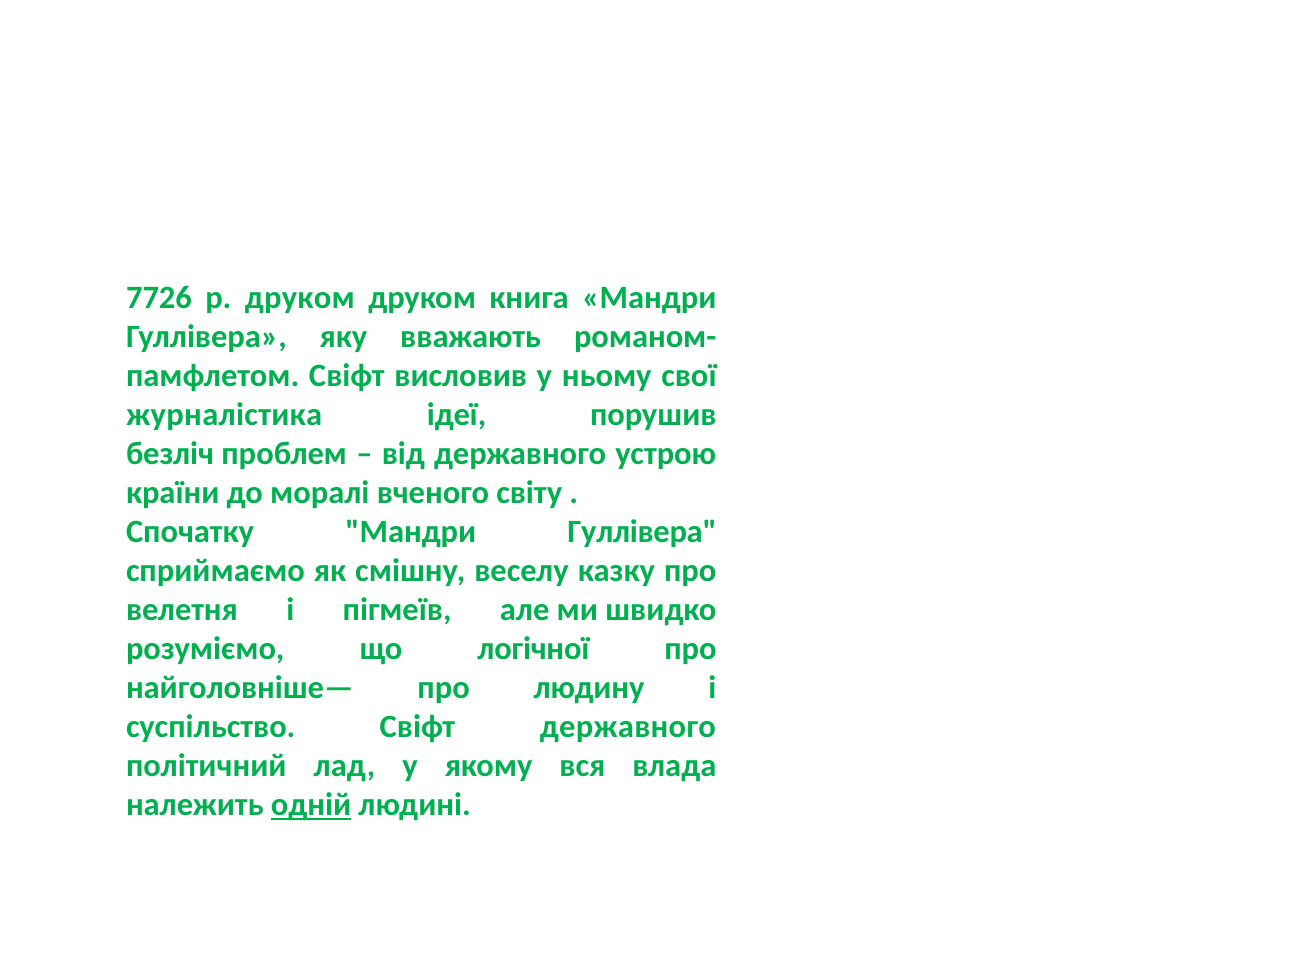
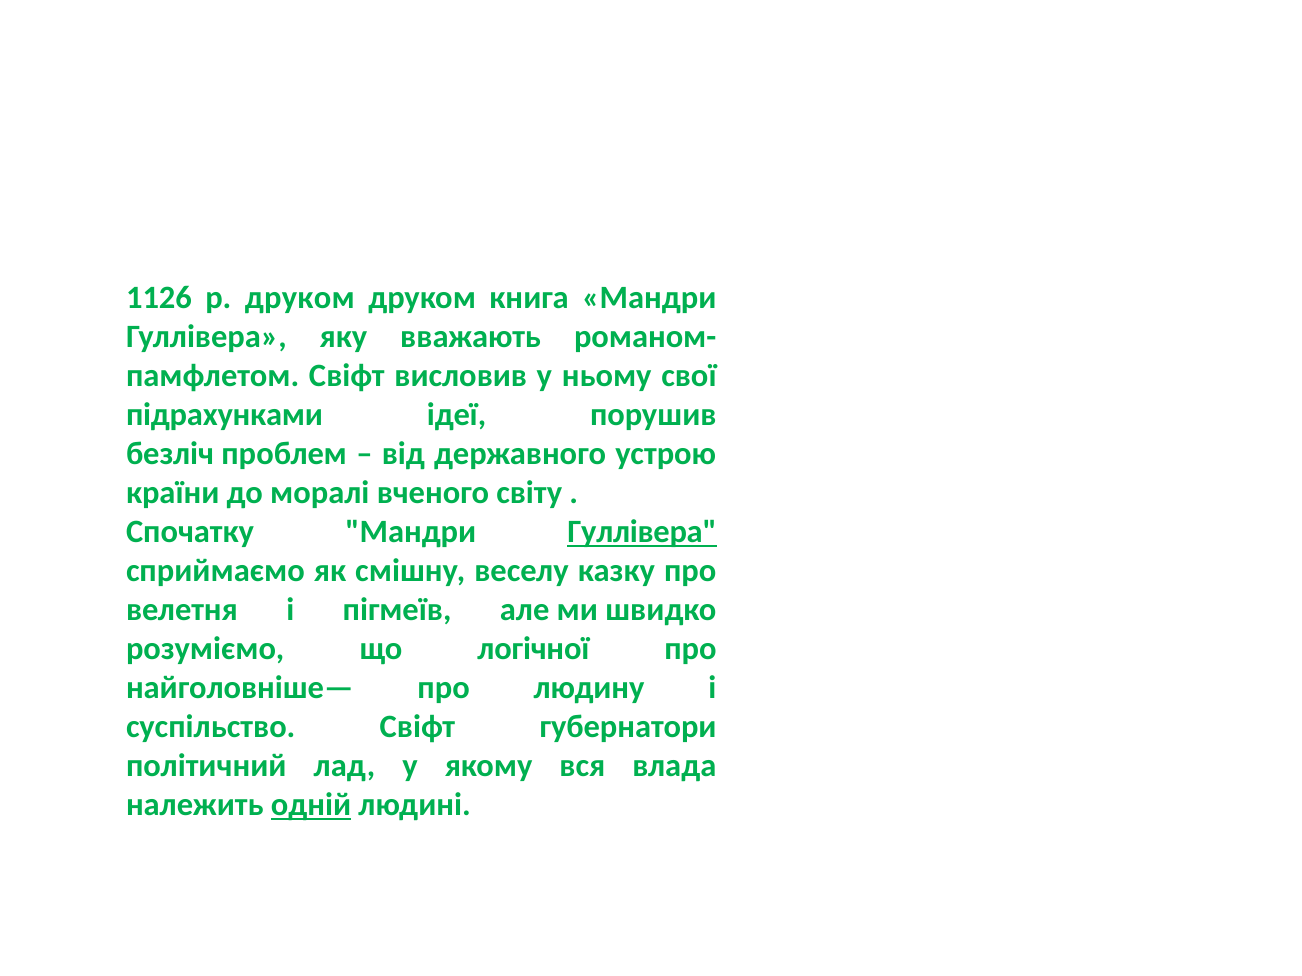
7726: 7726 -> 1126
журналістика: журналістика -> підрахунками
Гуллівера at (642, 532) underline: none -> present
Свіфт державного: державного -> губернатори
